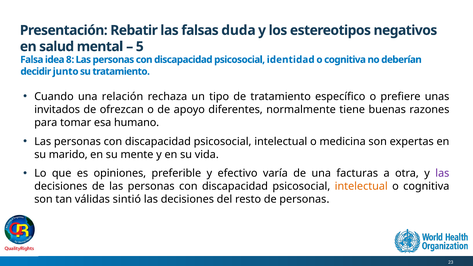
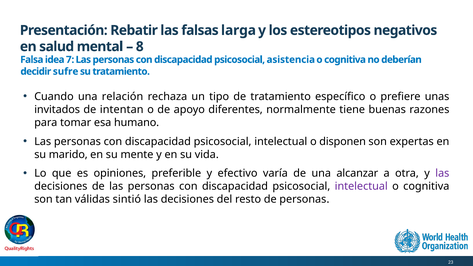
duda: duda -> larga
5: 5 -> 8
8: 8 -> 7
identidad: identidad -> asistencia
junto: junto -> sufre
ofrezcan: ofrezcan -> intentan
medicina: medicina -> disponen
facturas: facturas -> alcanzar
intelectual at (361, 186) colour: orange -> purple
